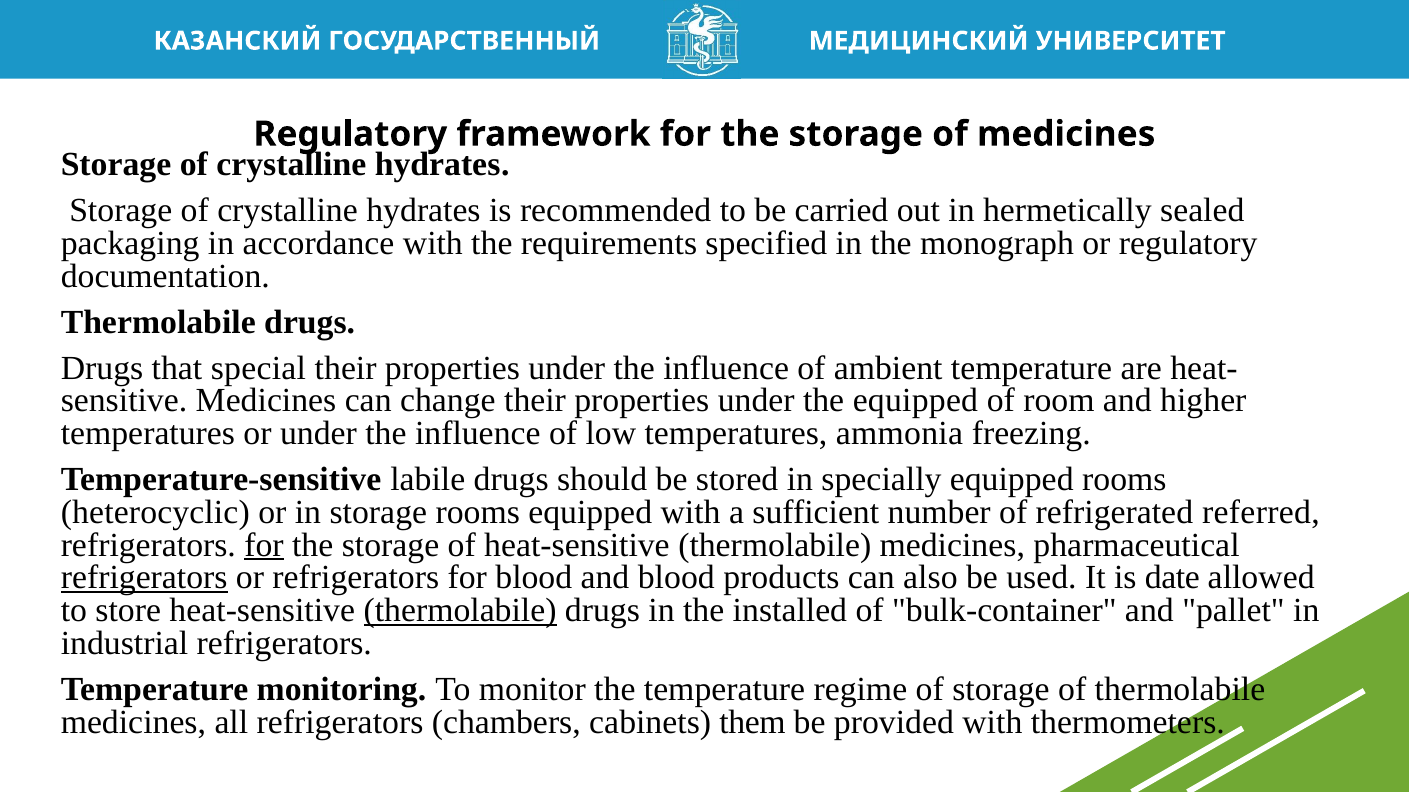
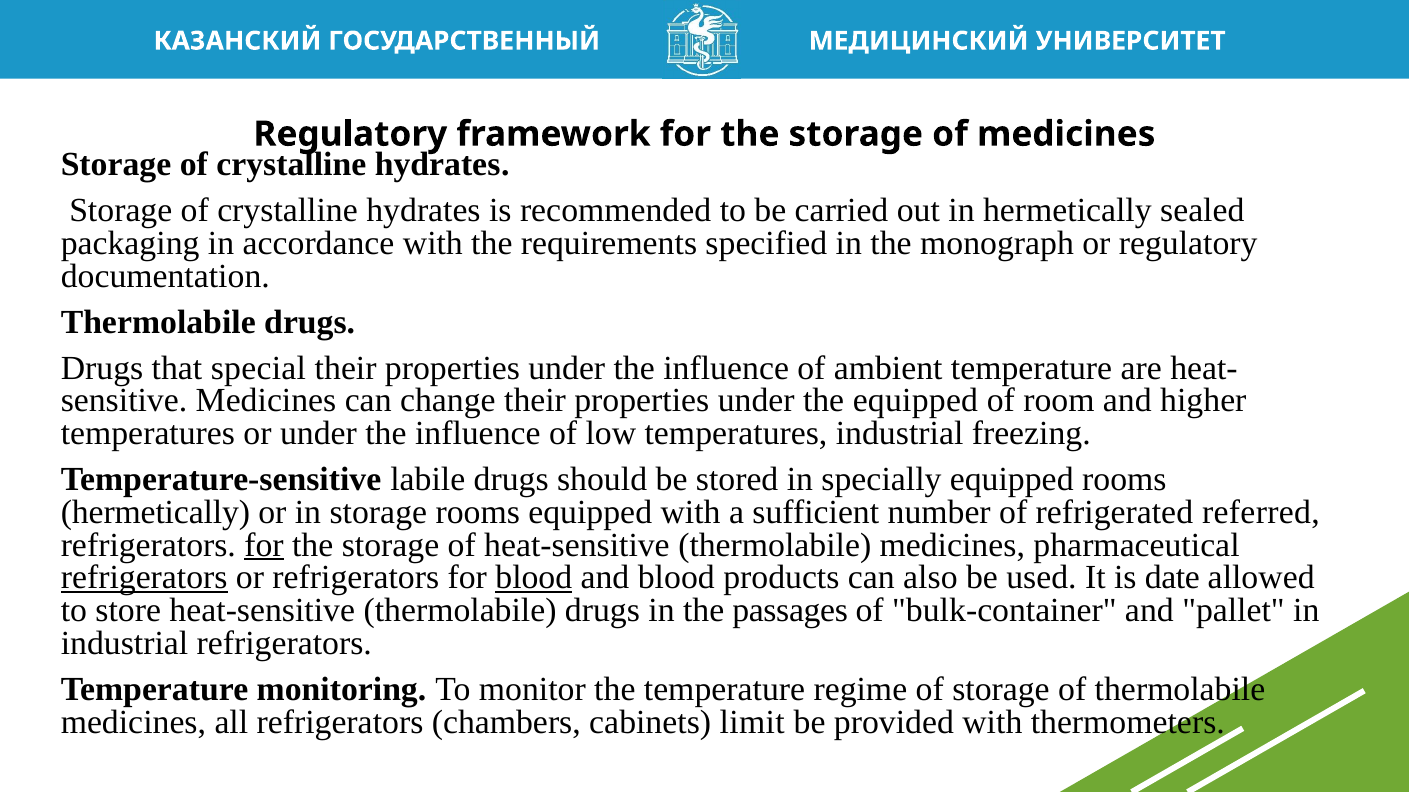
temperatures ammonia: ammonia -> industrial
heterocyclic at (155, 513): heterocyclic -> hermetically
blood at (534, 578) underline: none -> present
thermolabile at (460, 611) underline: present -> none
installed: installed -> passages
them: them -> limit
